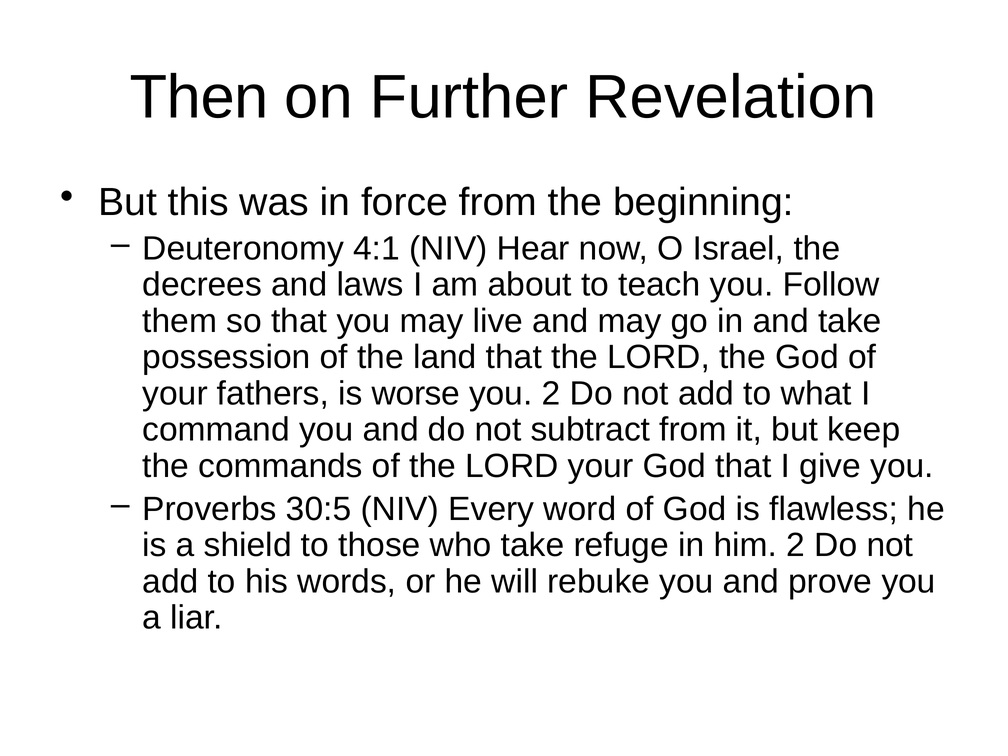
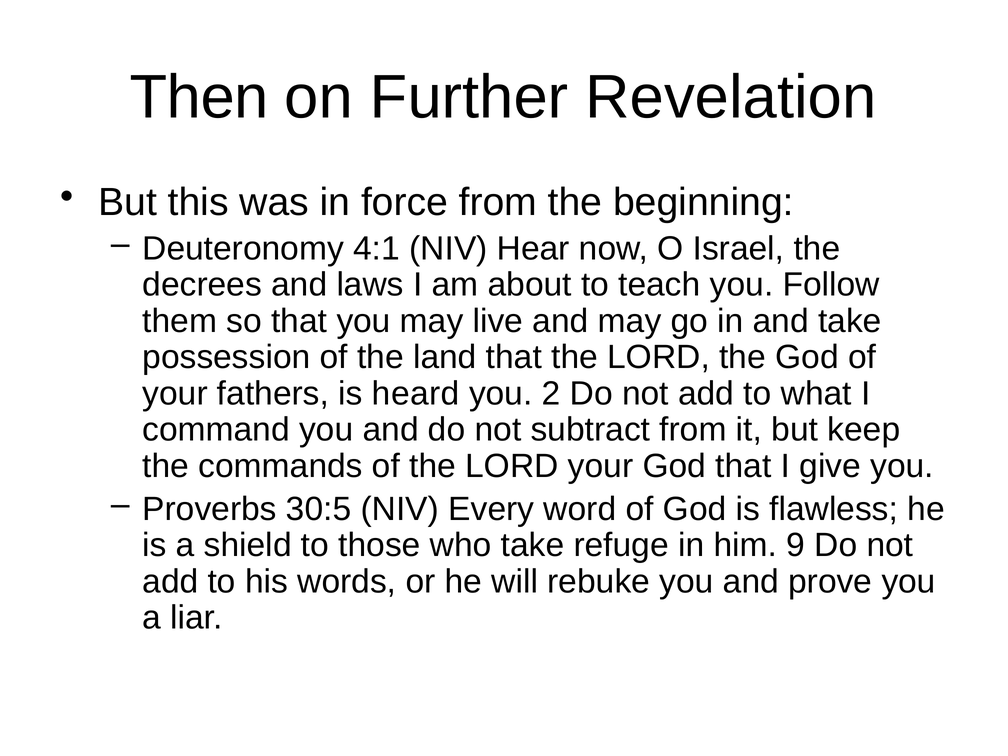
worse: worse -> heard
him 2: 2 -> 9
